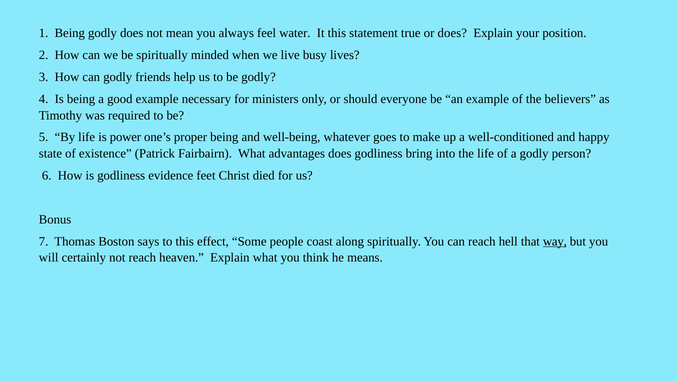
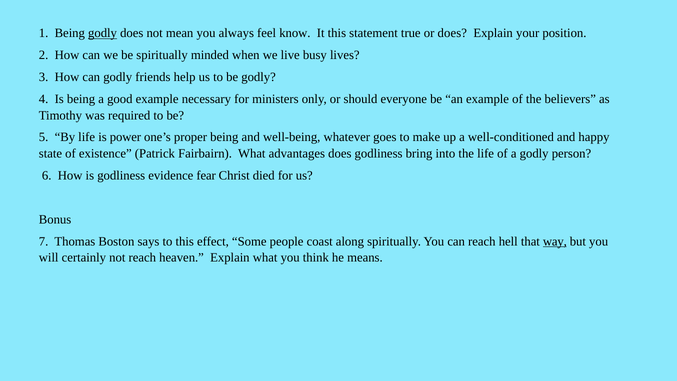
godly at (103, 33) underline: none -> present
water: water -> know
feet: feet -> fear
